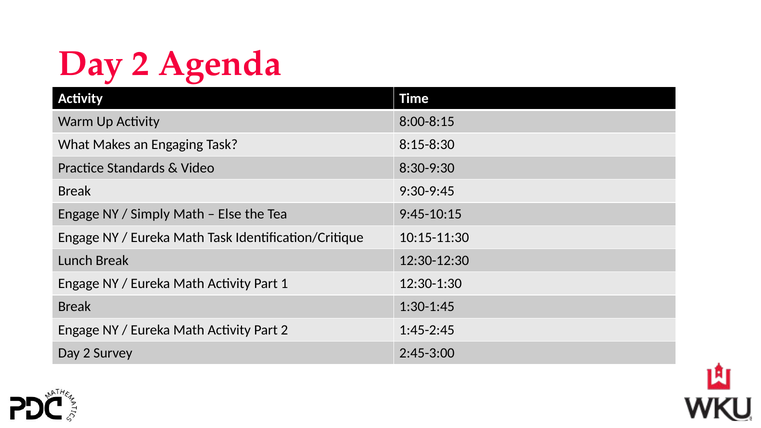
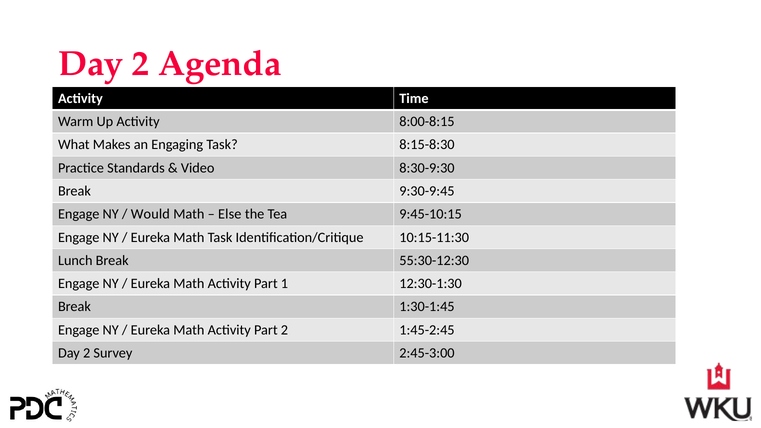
Simply: Simply -> Would
12:30-12:30: 12:30-12:30 -> 55:30-12:30
